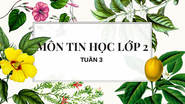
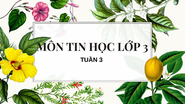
LỚP 2: 2 -> 3
